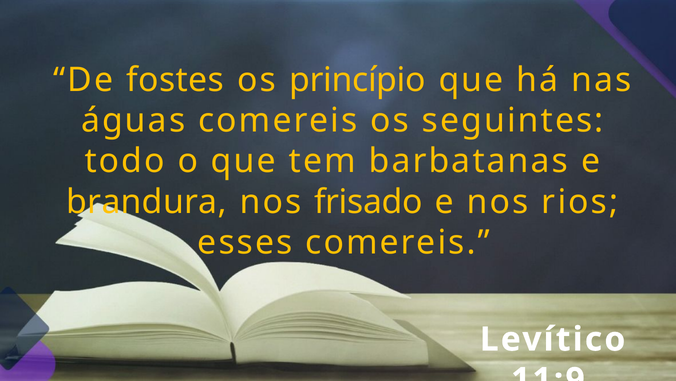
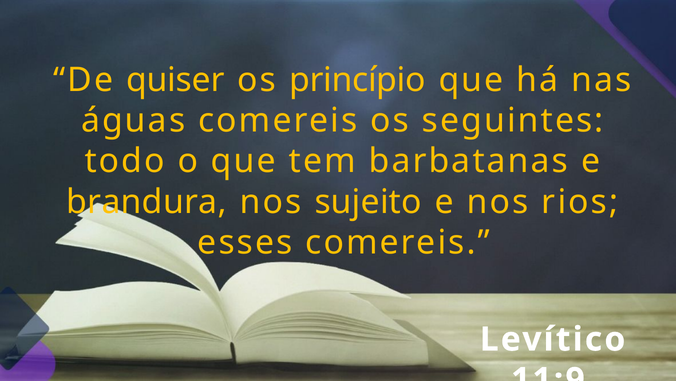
fostes: fostes -> quiser
frisado: frisado -> sujeito
